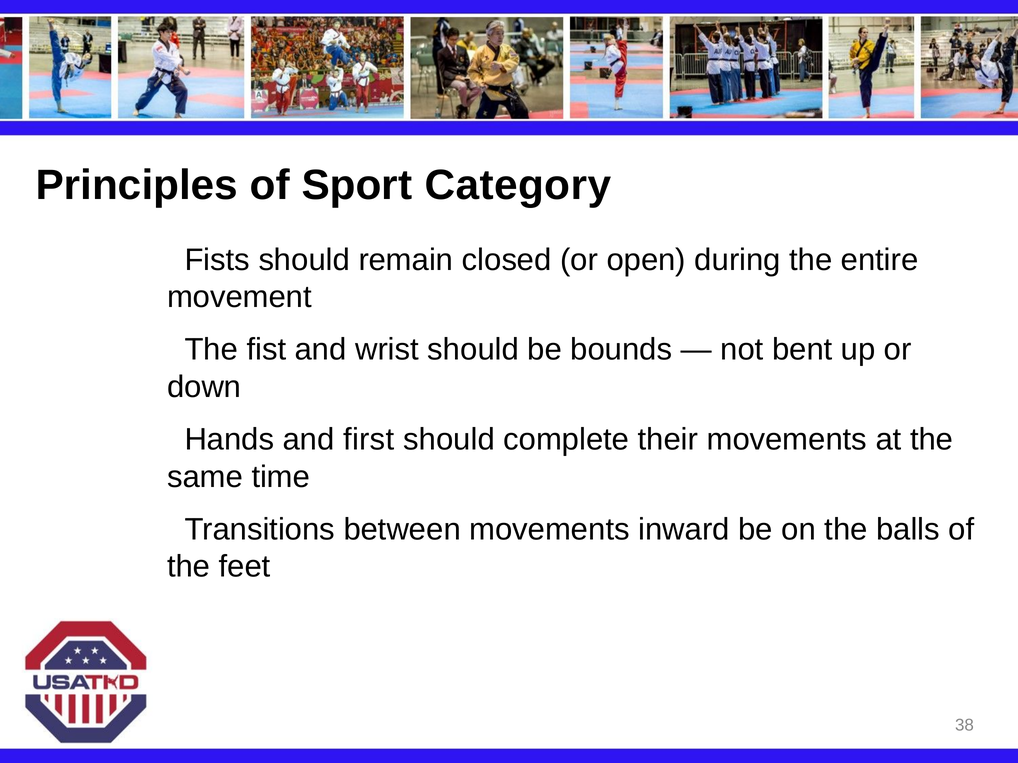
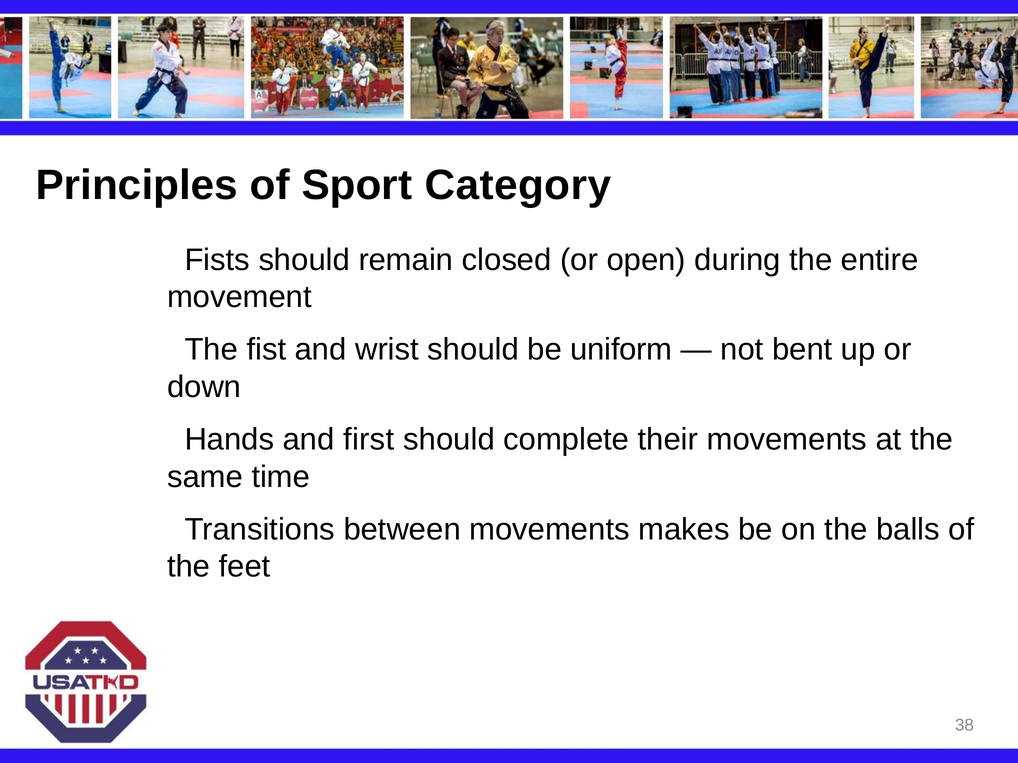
bounds: bounds -> uniform
inward: inward -> makes
